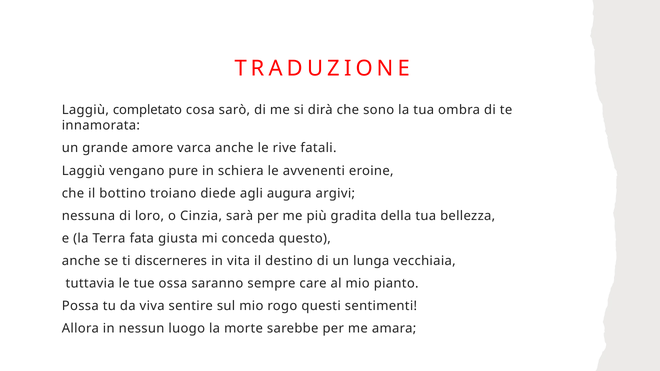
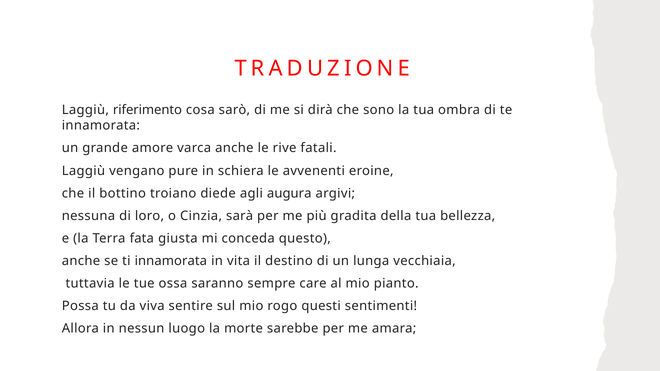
completato: completato -> riferimento
ti discerneres: discerneres -> innamorata
